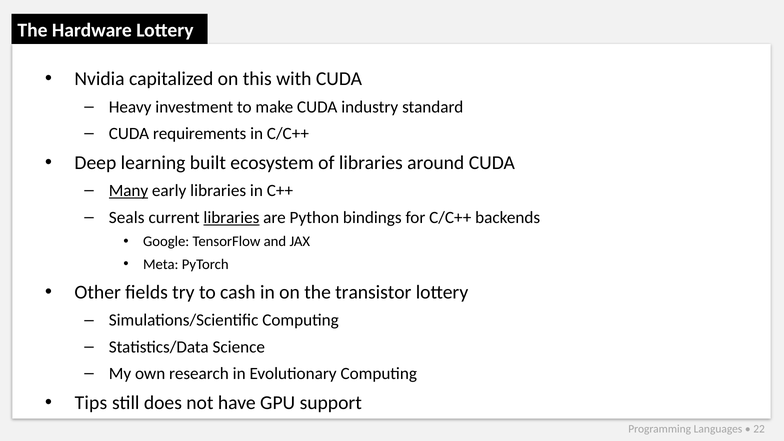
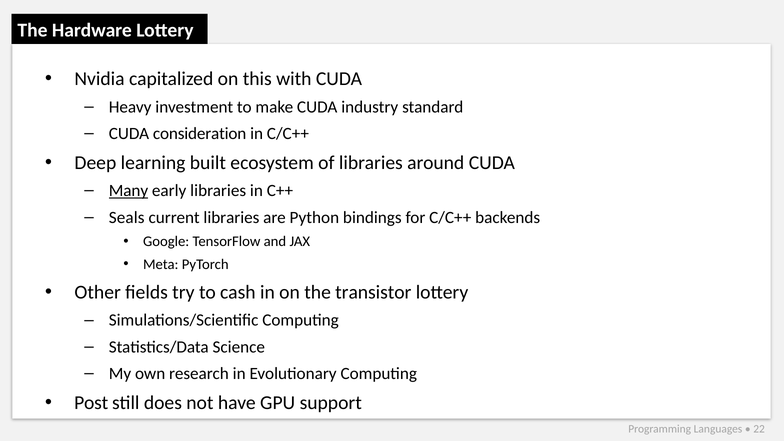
requirements: requirements -> consideration
libraries at (231, 217) underline: present -> none
Tips: Tips -> Post
